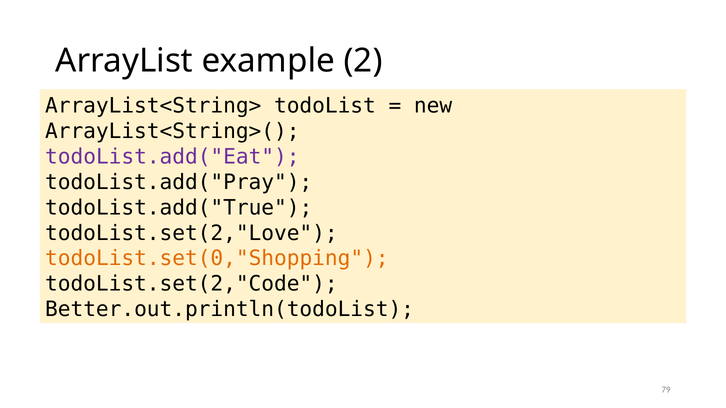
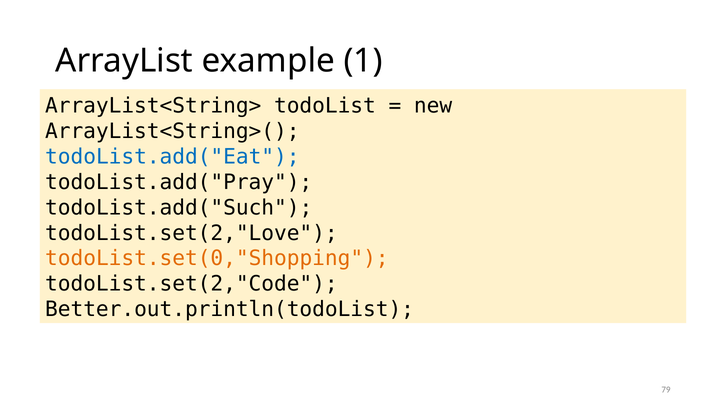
2: 2 -> 1
todoList.add("Eat colour: purple -> blue
todoList.add("True: todoList.add("True -> todoList.add("Such
